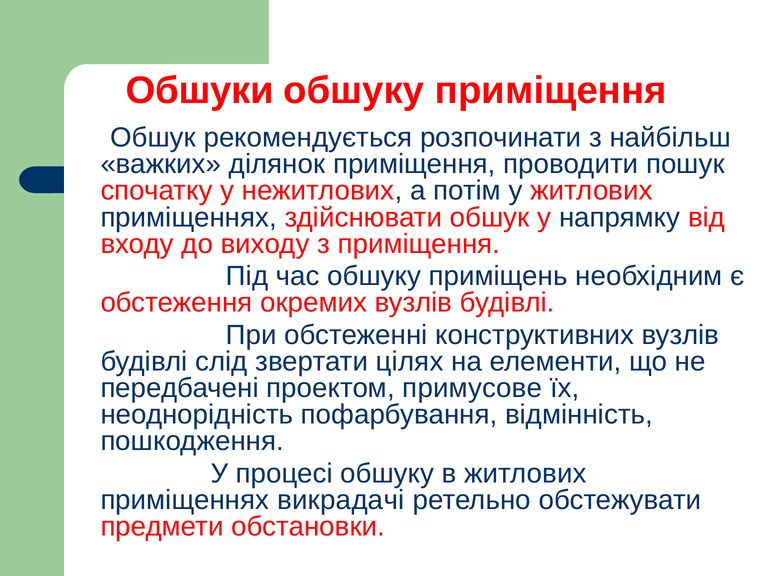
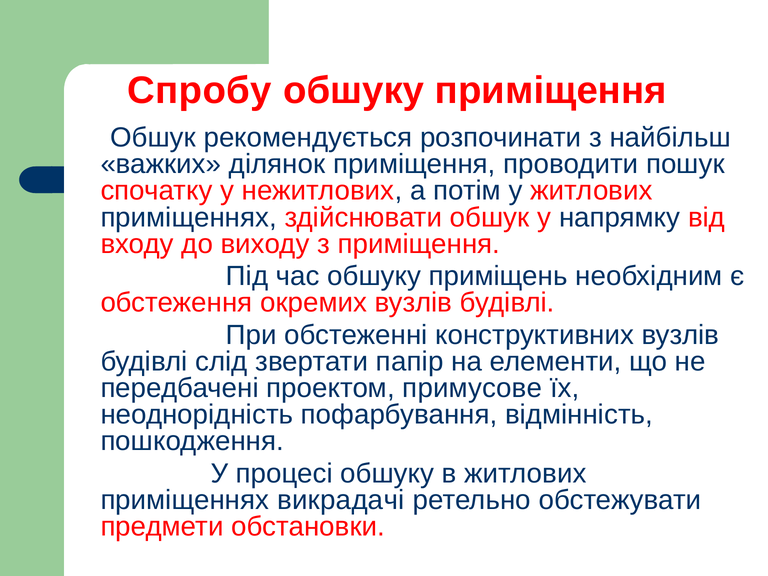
Обшуки: Обшуки -> Спробу
цілях: цілях -> папір
